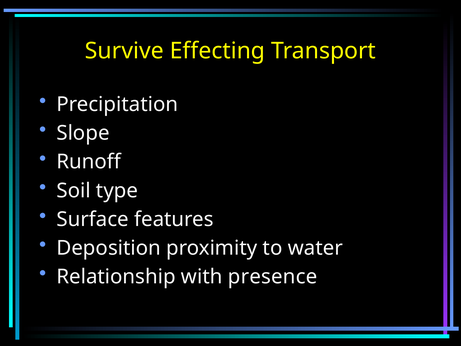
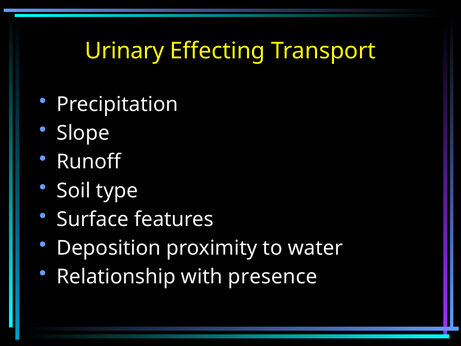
Survive: Survive -> Urinary
